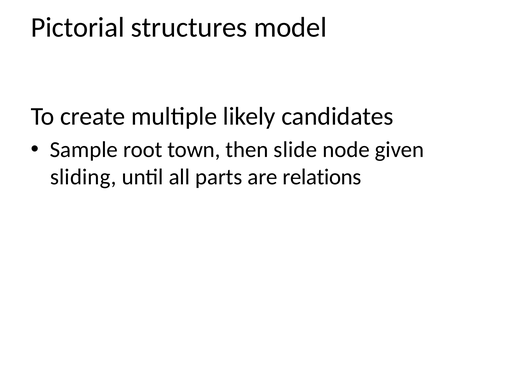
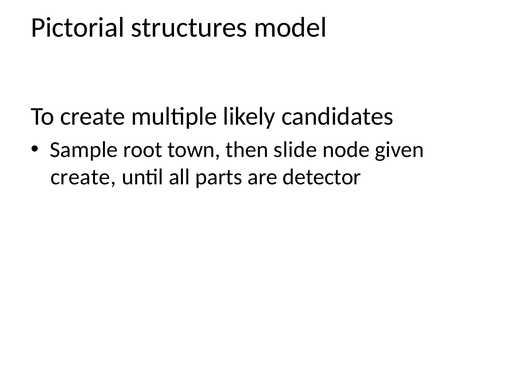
sliding at (83, 177): sliding -> create
relations: relations -> detector
